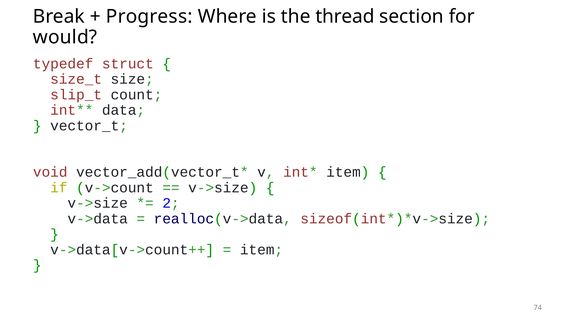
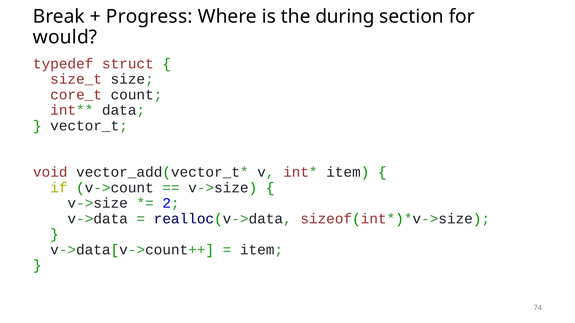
thread: thread -> during
slip_t: slip_t -> core_t
